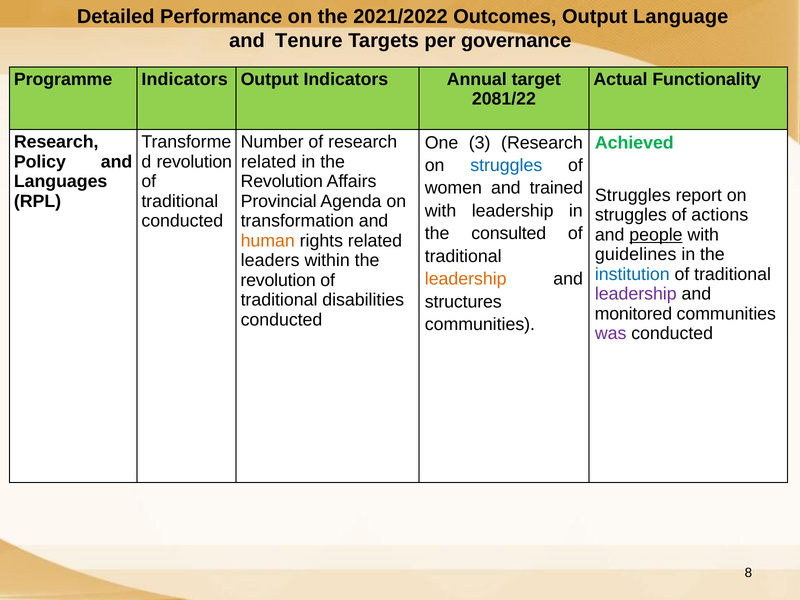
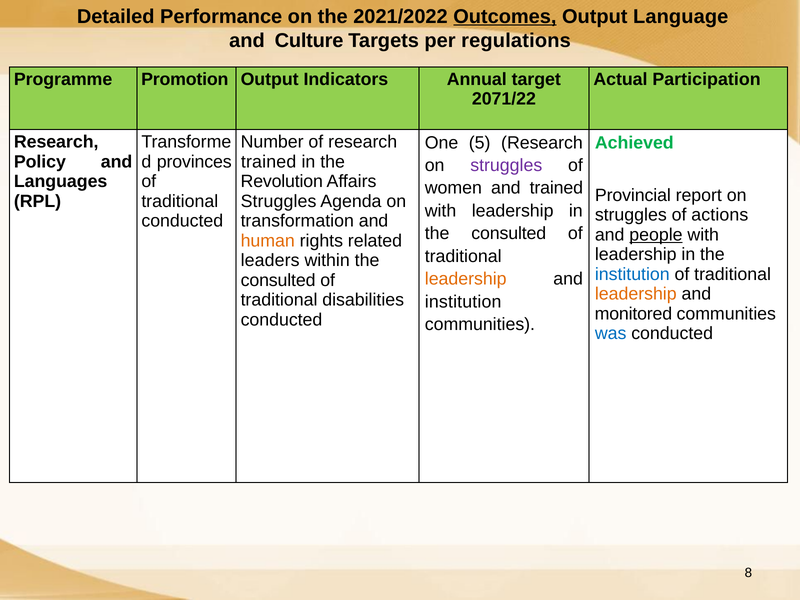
Outcomes underline: none -> present
Tenure: Tenure -> Culture
governance: governance -> regulations
Programme Indicators: Indicators -> Promotion
Functionality: Functionality -> Participation
2081/22: 2081/22 -> 2071/22
3: 3 -> 5
revolution at (194, 162): revolution -> provinces
related at (269, 162): related -> trained
struggles at (506, 165) colour: blue -> purple
Struggles at (633, 195): Struggles -> Provincial
Provincial at (279, 201): Provincial -> Struggles
guidelines at (636, 254): guidelines -> leadership
revolution at (278, 280): revolution -> consulted
leadership at (636, 294) colour: purple -> orange
structures at (463, 302): structures -> institution
was colour: purple -> blue
